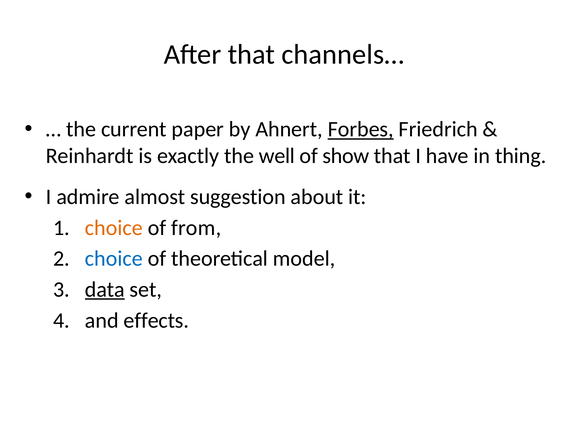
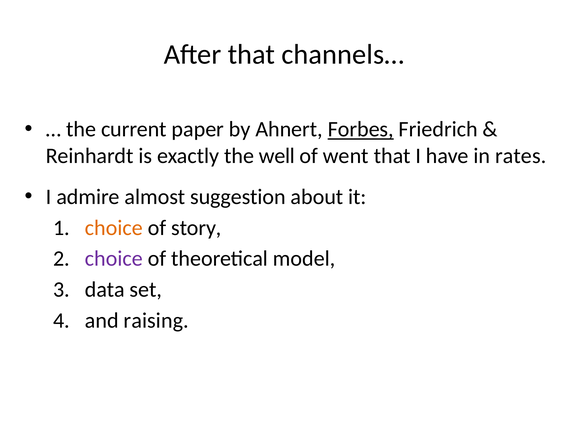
show: show -> went
thing: thing -> rates
from: from -> story
choice at (114, 259) colour: blue -> purple
data underline: present -> none
effects: effects -> raising
